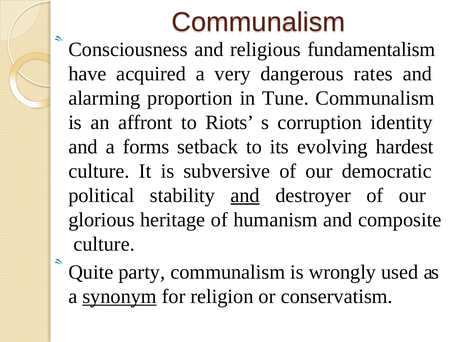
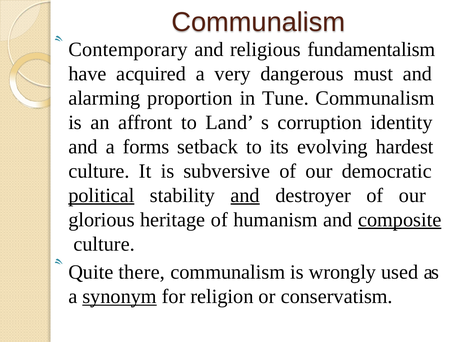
Consciousness: Consciousness -> Contemporary
rates: rates -> must
Riots: Riots -> Land
political underline: none -> present
composite underline: none -> present
party: party -> there
